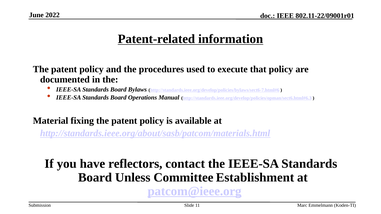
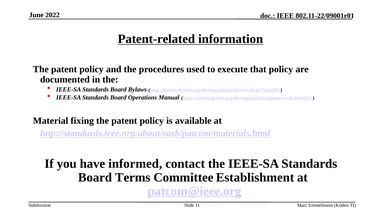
reflectors: reflectors -> informed
Unless: Unless -> Terms
